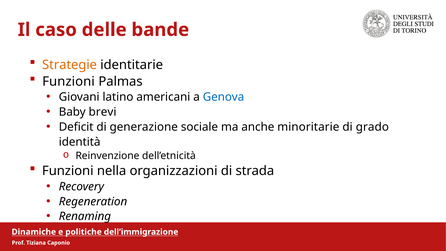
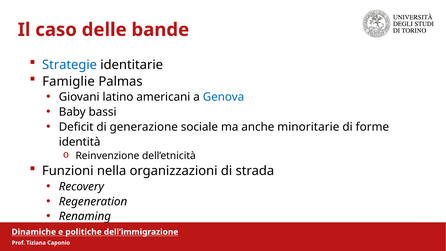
Strategie colour: orange -> blue
Funzioni at (69, 81): Funzioni -> Famiglie
brevi: brevi -> bassi
grado: grado -> forme
